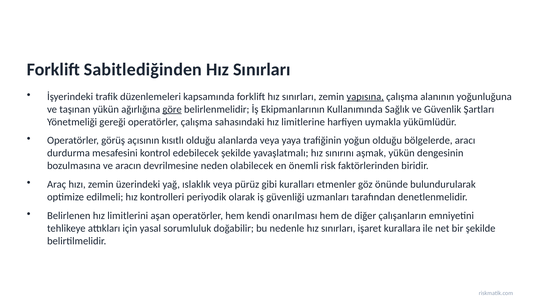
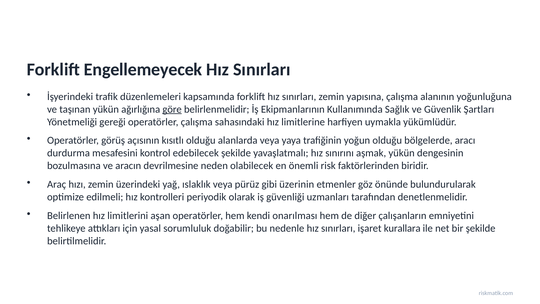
Sabitlediğinden: Sabitlediğinden -> Engellemeyecek
yapısına underline: present -> none
kuralları: kuralları -> üzerinin
